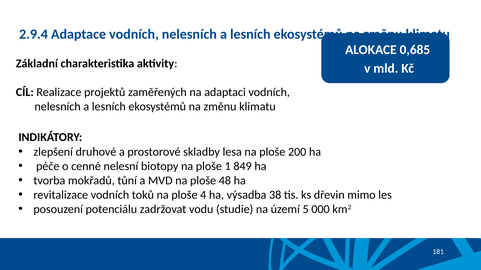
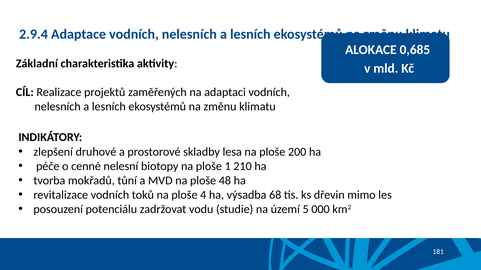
849: 849 -> 210
38: 38 -> 68
